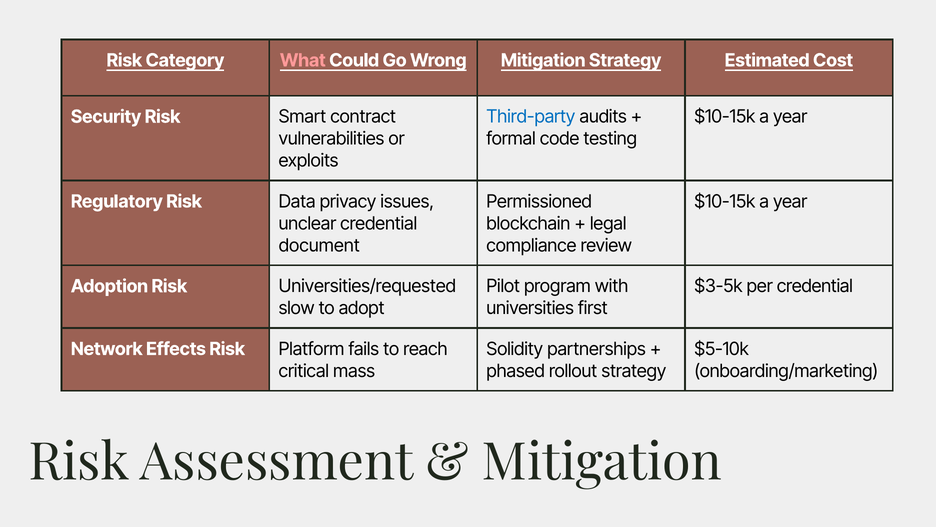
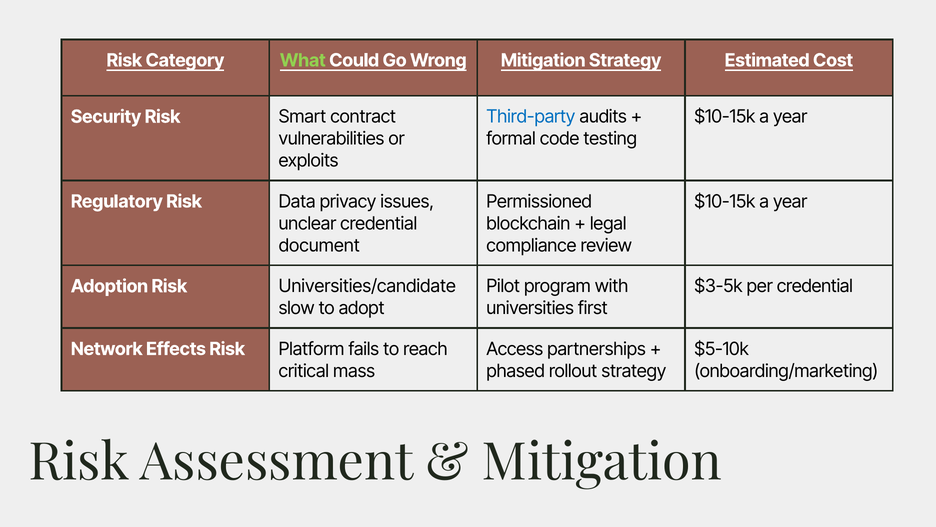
What colour: pink -> light green
Universities/requested: Universities/requested -> Universities/candidate
Solidity: Solidity -> Access
